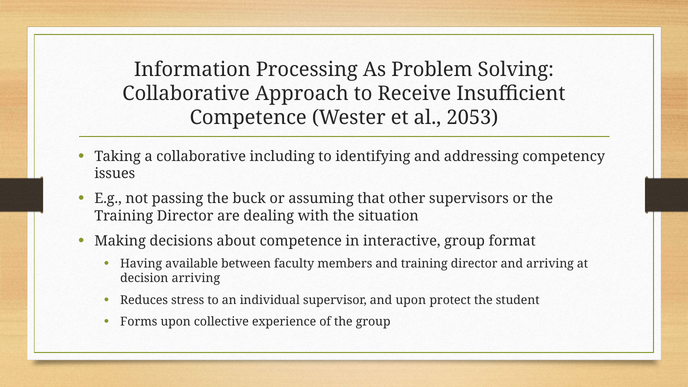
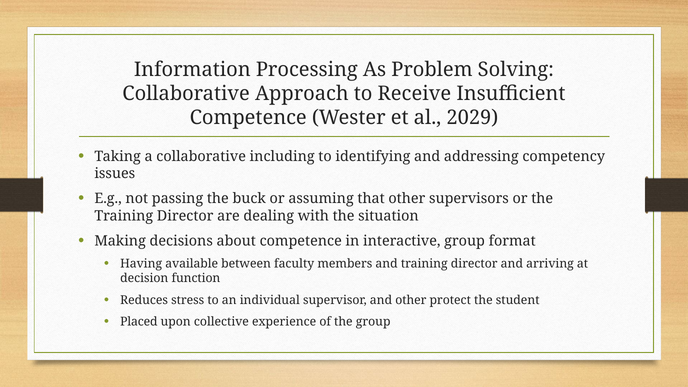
2053: 2053 -> 2029
decision arriving: arriving -> function
and upon: upon -> other
Forms: Forms -> Placed
